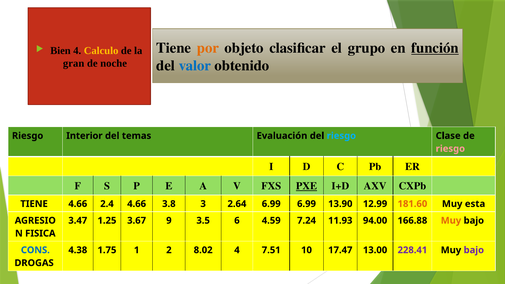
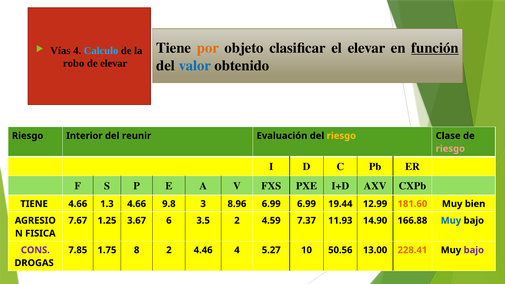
el grupo: grupo -> elevar
Bien: Bien -> Vías
Calculo colour: yellow -> light blue
gran: gran -> robo
de noche: noche -> elevar
temas: temas -> reunir
riesgo at (341, 136) colour: light blue -> yellow
PXE underline: present -> none
2.4: 2.4 -> 1.3
3.8: 3.8 -> 9.8
2.64: 2.64 -> 8.96
13.90: 13.90 -> 19.44
esta: esta -> bien
3.47: 3.47 -> 7.67
9: 9 -> 6
3.5 6: 6 -> 2
7.24: 7.24 -> 7.37
94.00: 94.00 -> 14.90
Muy at (451, 221) colour: orange -> blue
CONS colour: blue -> purple
4.38: 4.38 -> 7.85
1: 1 -> 8
8.02: 8.02 -> 4.46
7.51: 7.51 -> 5.27
17.47: 17.47 -> 50.56
228.41 colour: purple -> orange
